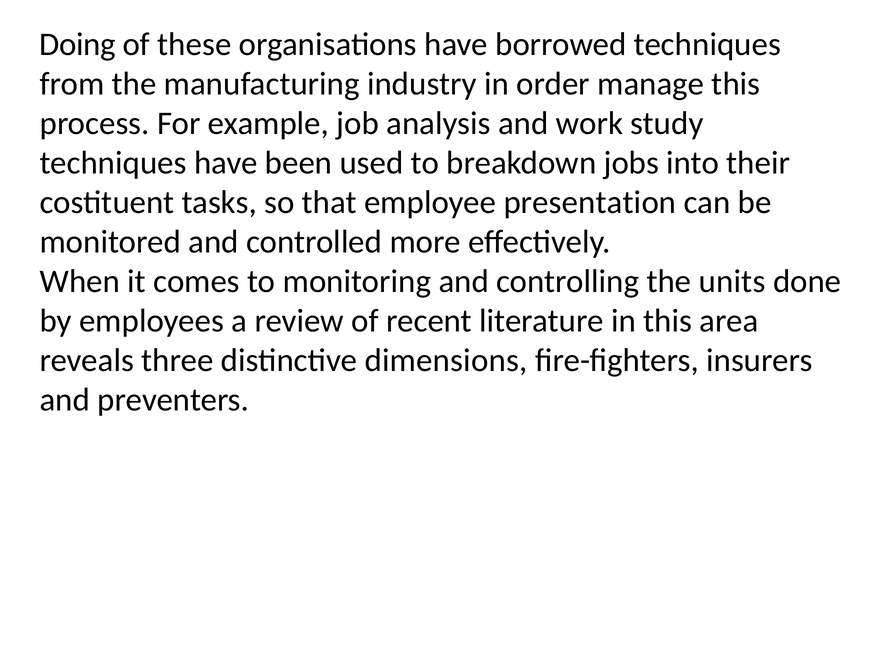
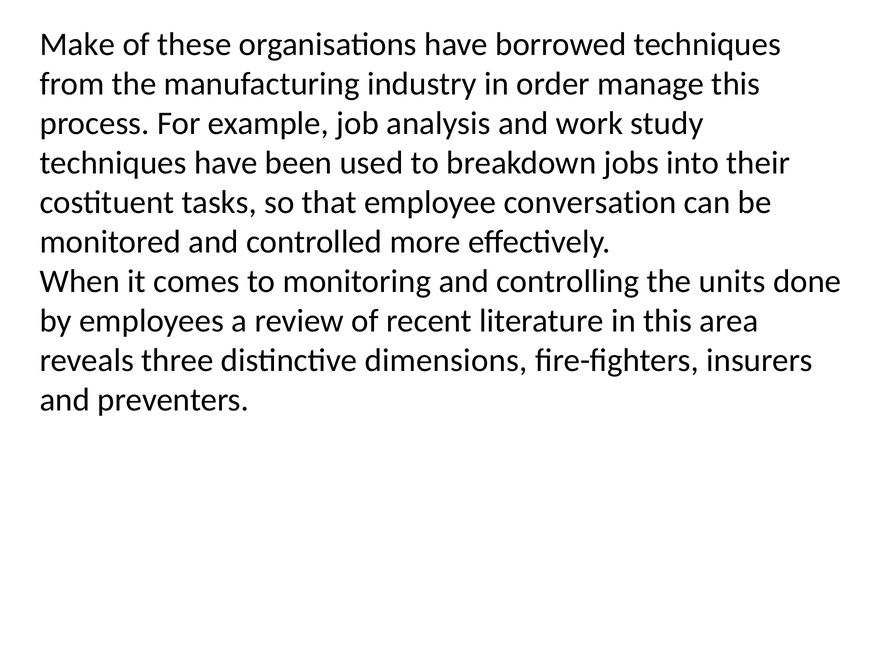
Doing: Doing -> Make
presentation: presentation -> conversation
